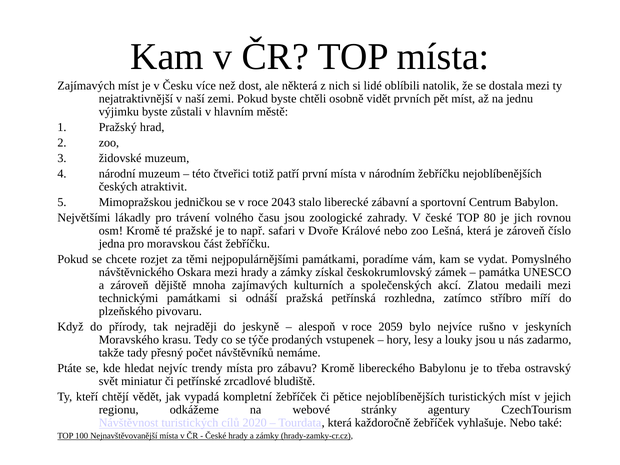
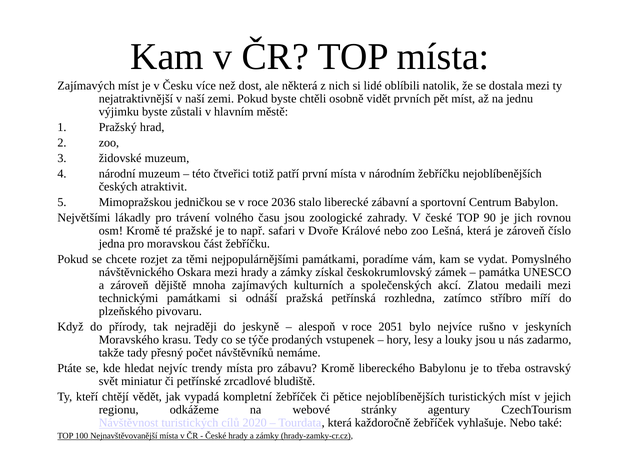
2043: 2043 -> 2036
80: 80 -> 90
2059: 2059 -> 2051
